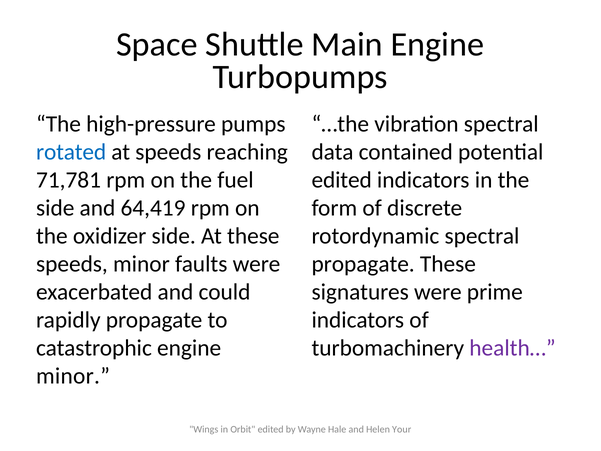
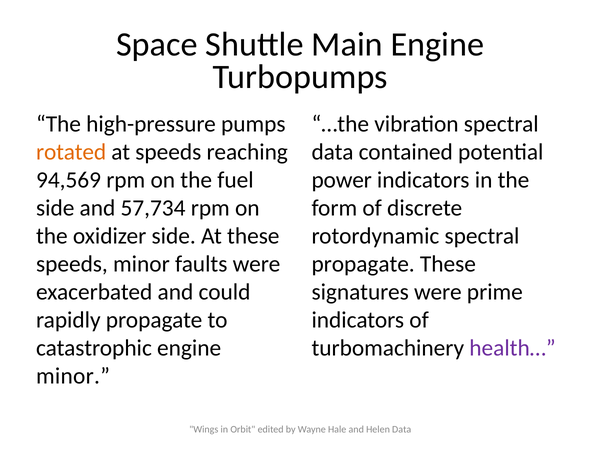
rotated colour: blue -> orange
71,781: 71,781 -> 94,569
edited at (342, 180): edited -> power
64,419: 64,419 -> 57,734
Helen Your: Your -> Data
